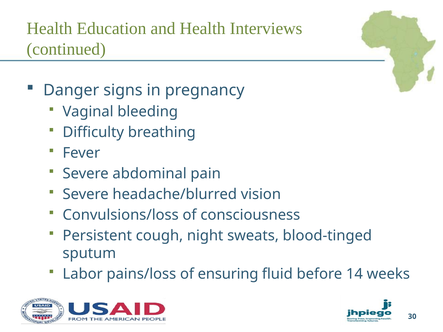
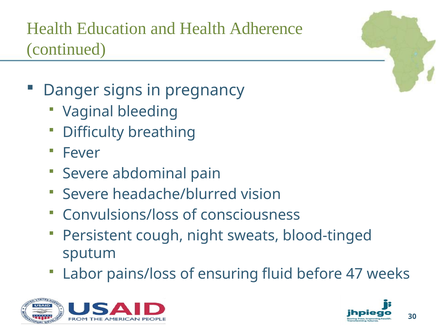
Interviews: Interviews -> Adherence
14: 14 -> 47
